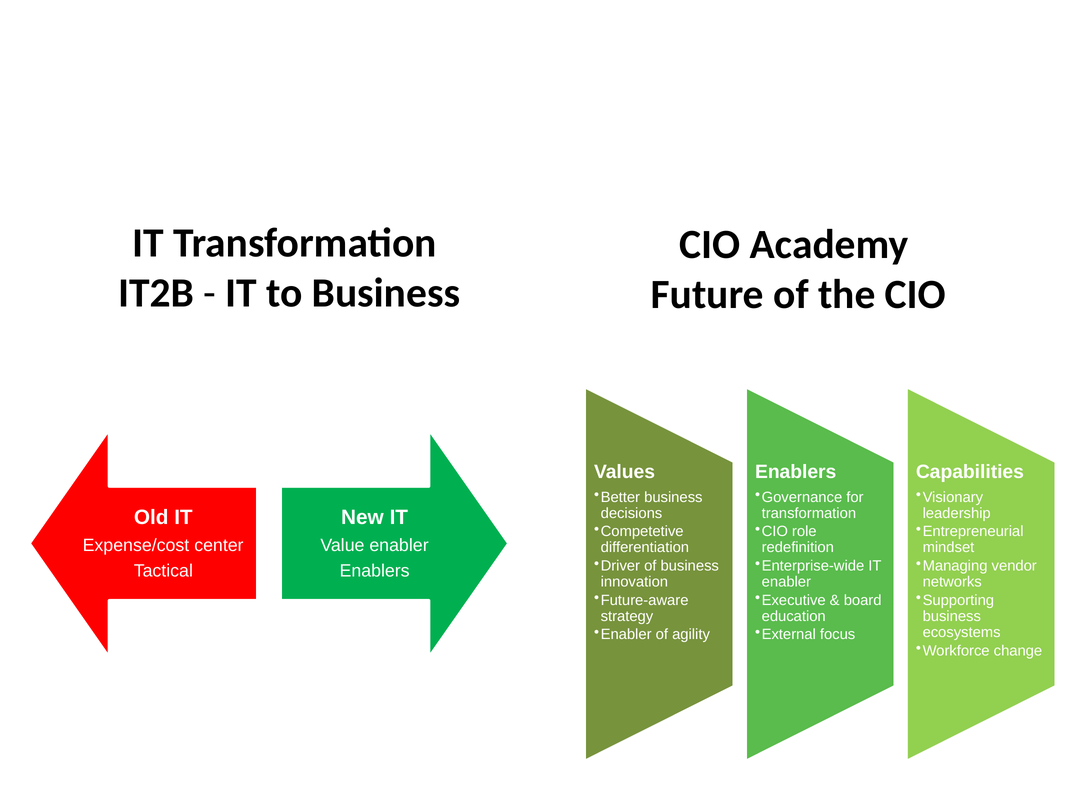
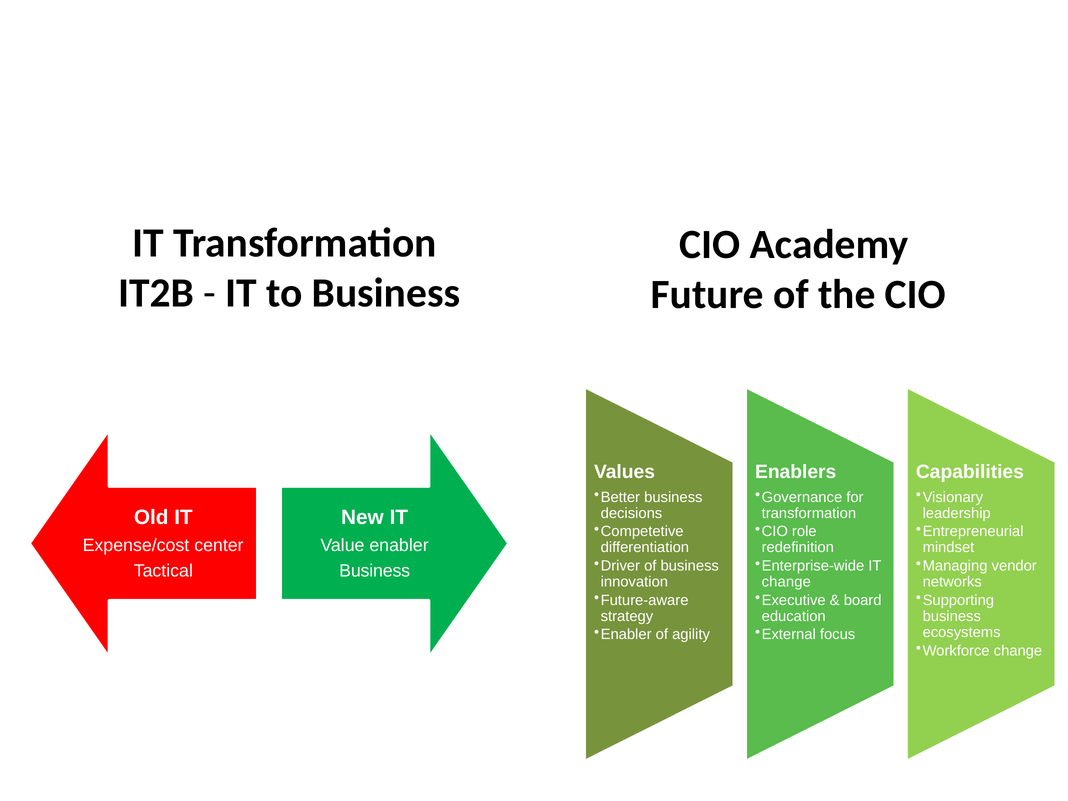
Enablers at (375, 571): Enablers -> Business
enabler at (786, 582): enabler -> change
